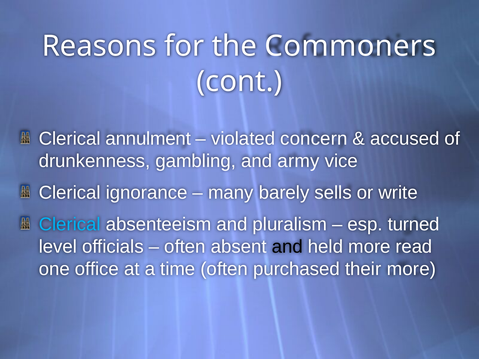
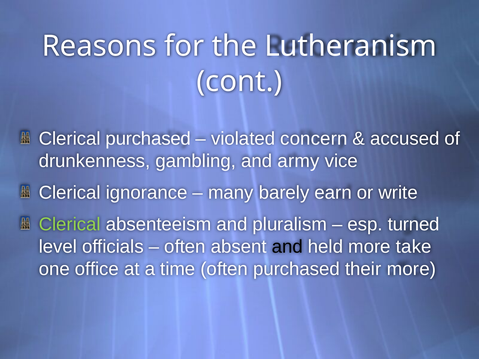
Commoners: Commoners -> Lutheranism
Clerical annulment: annulment -> purchased
sells: sells -> earn
Clerical at (70, 224) colour: light blue -> light green
read: read -> take
